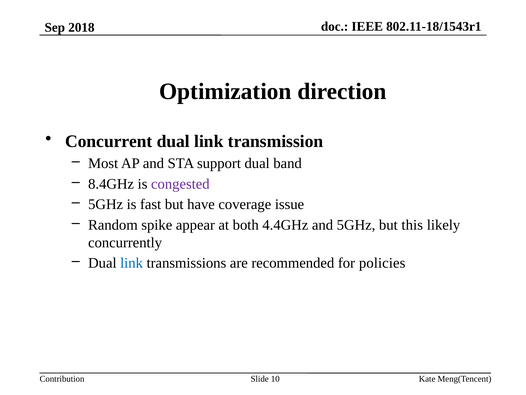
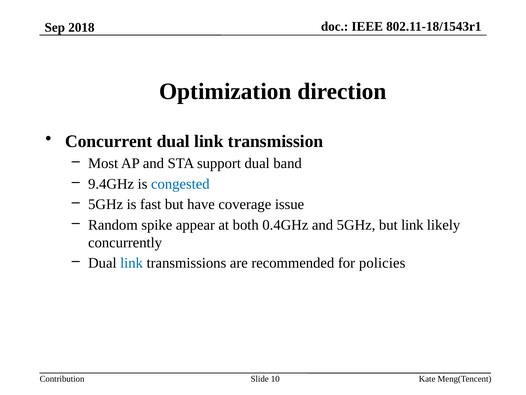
8.4GHz: 8.4GHz -> 9.4GHz
congested colour: purple -> blue
4.4GHz: 4.4GHz -> 0.4GHz
but this: this -> link
